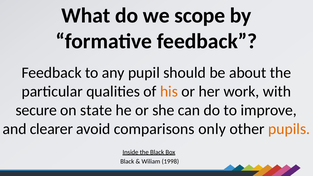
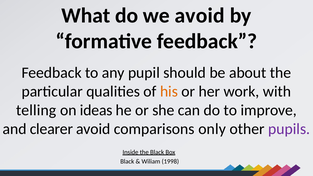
we scope: scope -> avoid
secure: secure -> telling
state: state -> ideas
pupils colour: orange -> purple
